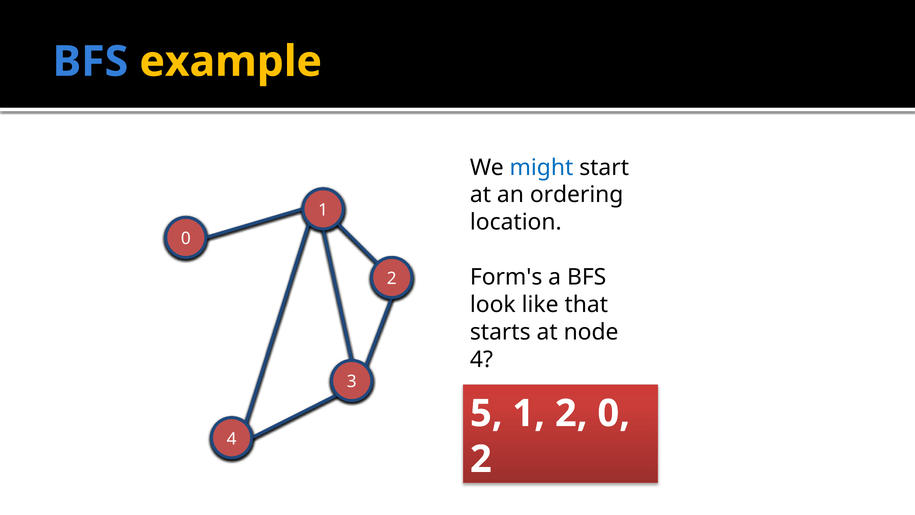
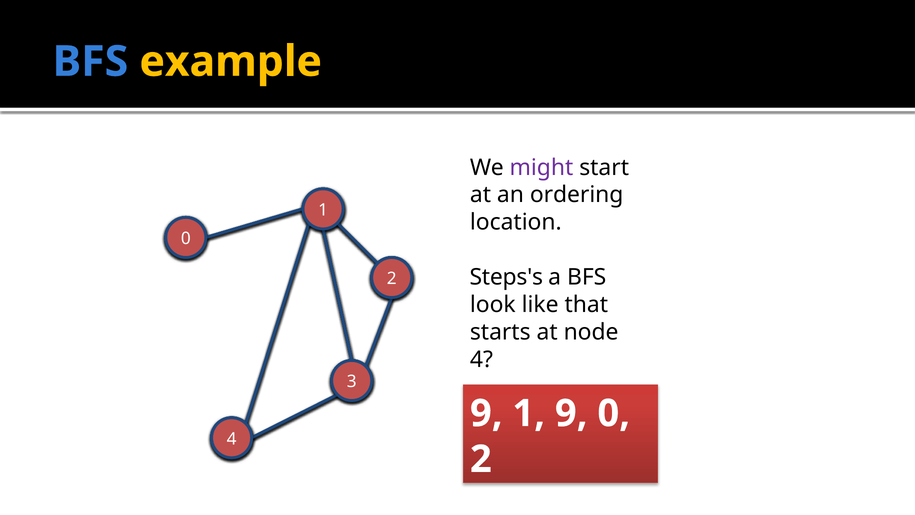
might colour: blue -> purple
Form's: Form's -> Steps's
5 at (486, 413): 5 -> 9
1 2: 2 -> 9
